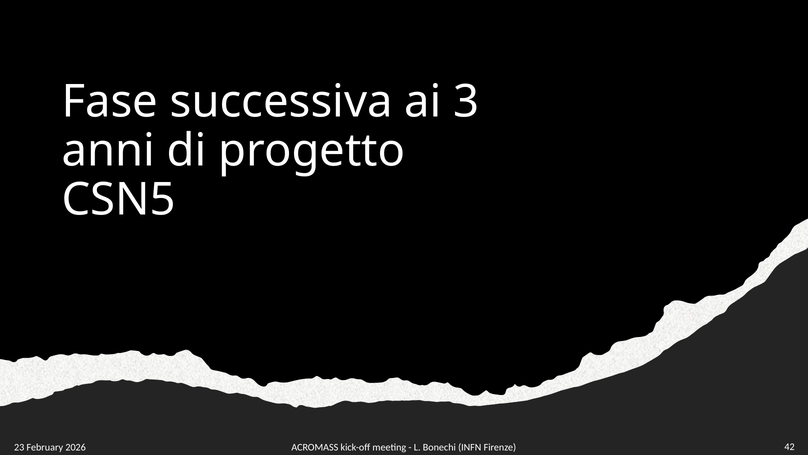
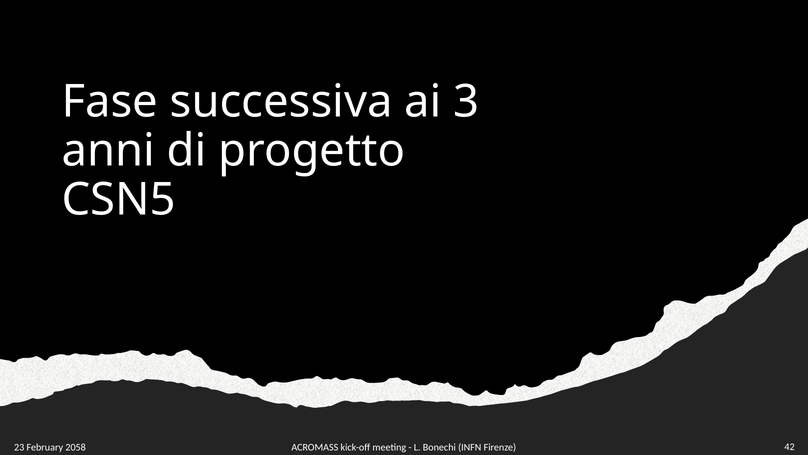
2026: 2026 -> 2058
